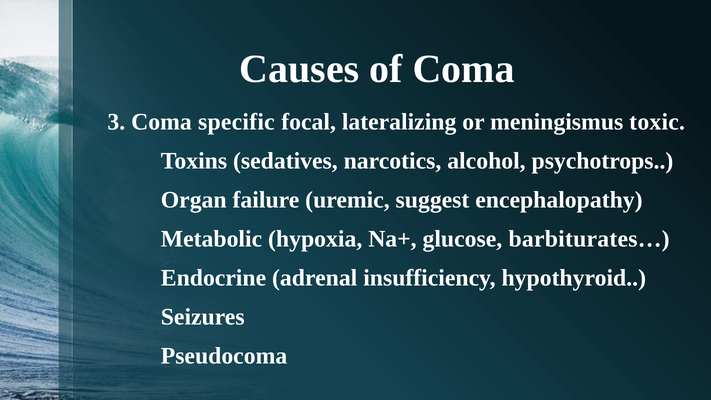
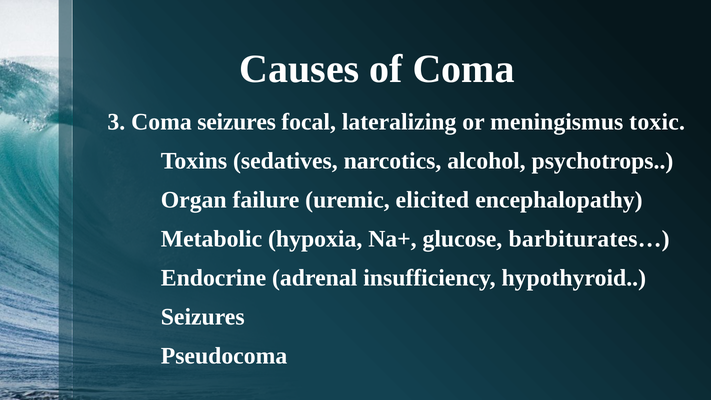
Coma specific: specific -> seizures
suggest: suggest -> elicited
